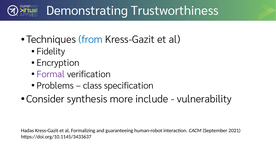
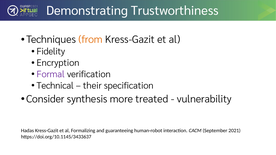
from colour: blue -> orange
Problems: Problems -> Technical
class: class -> their
include: include -> treated
